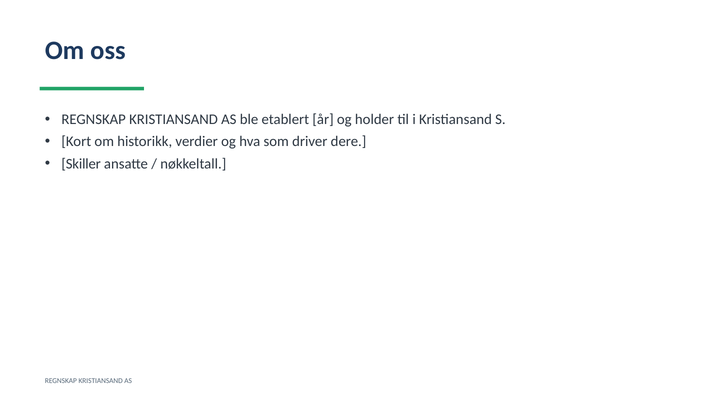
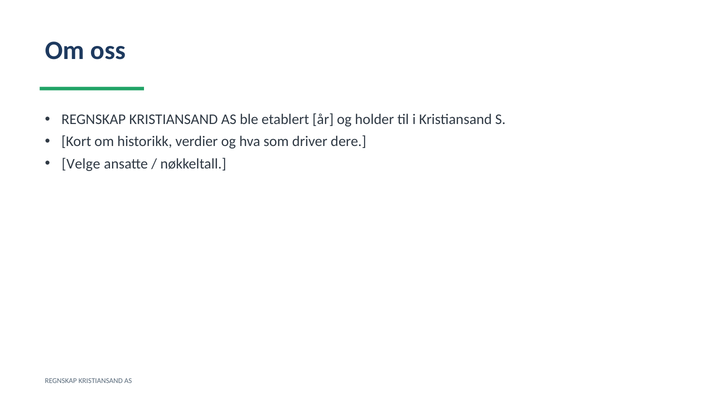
Skiller: Skiller -> Velge
